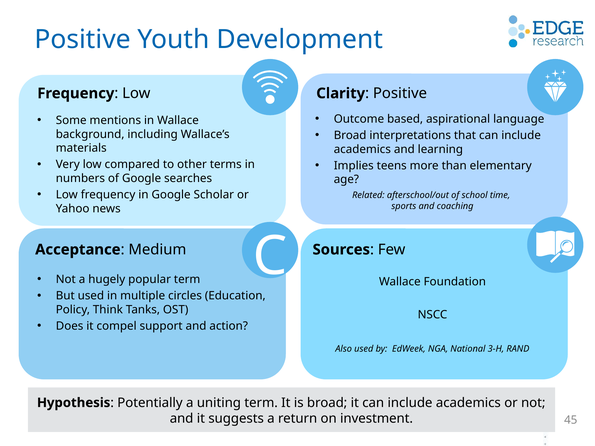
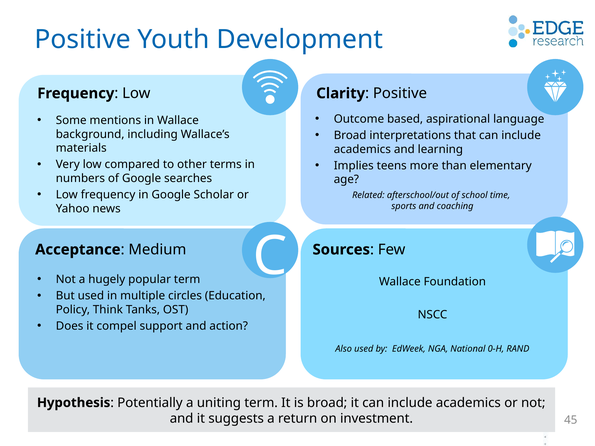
3-H: 3-H -> 0-H
